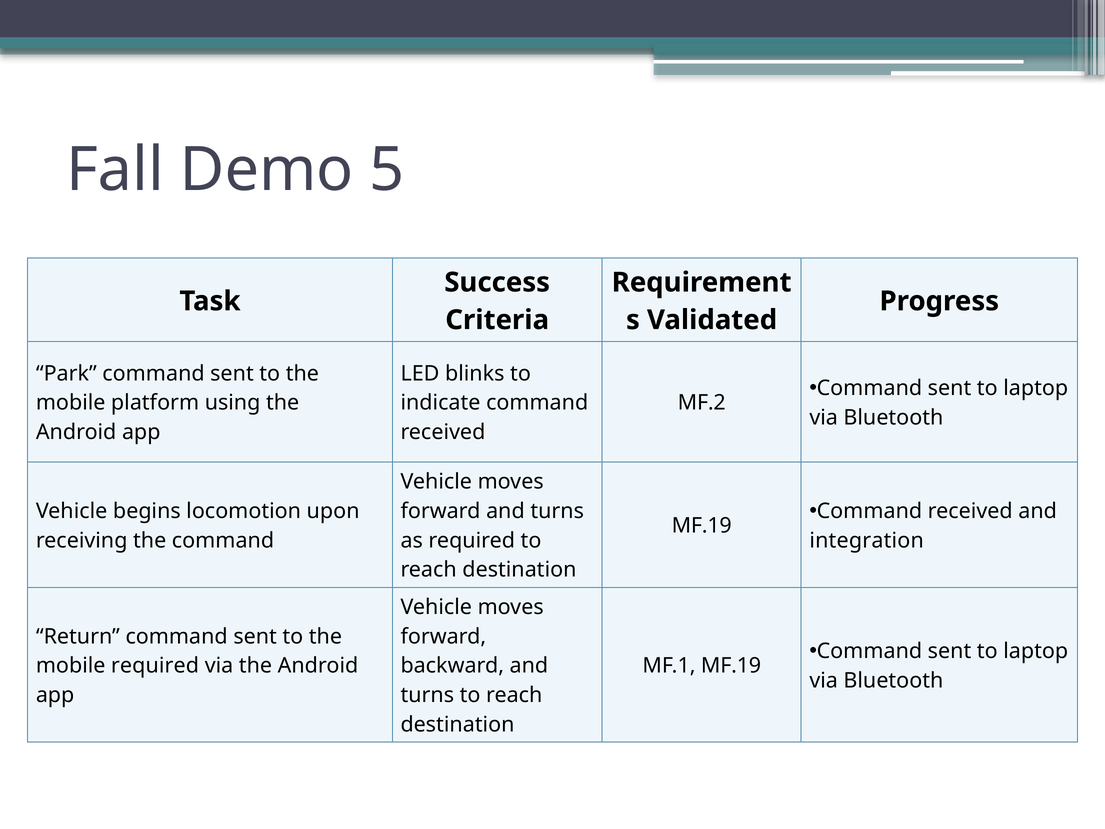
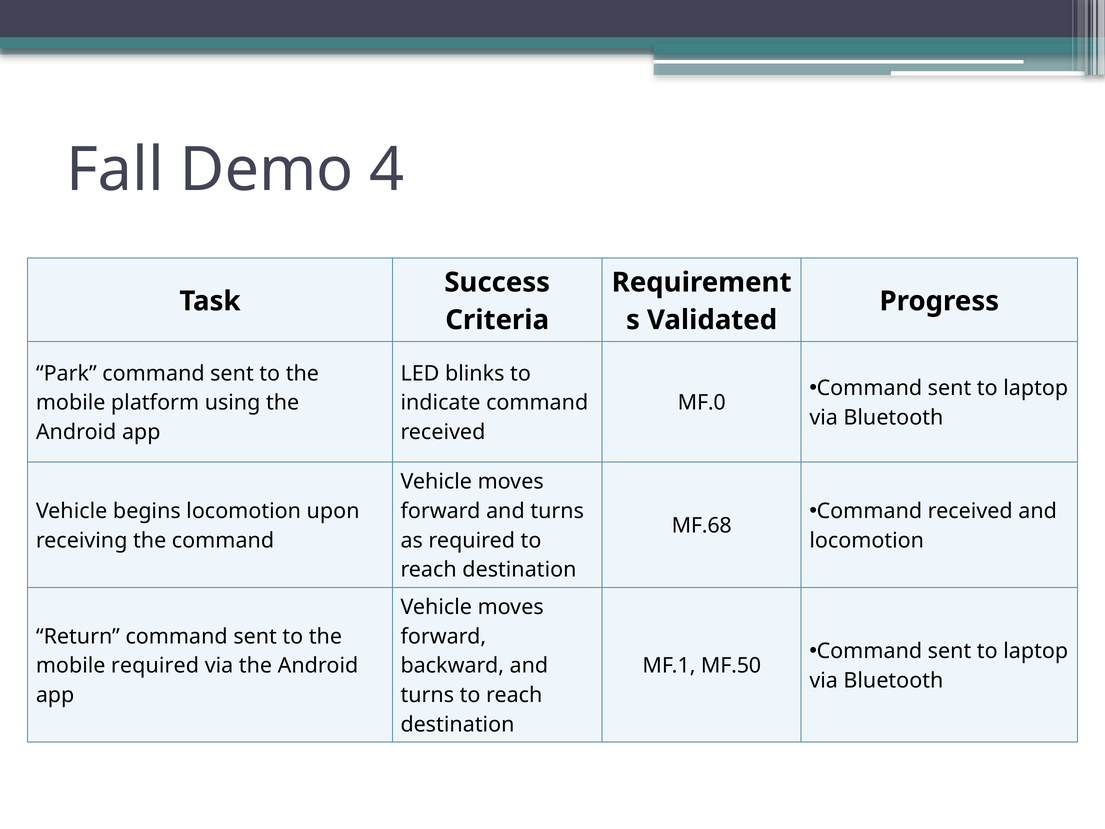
5: 5 -> 4
MF.2: MF.2 -> MF.0
MF.19 at (702, 526): MF.19 -> MF.68
integration at (867, 540): integration -> locomotion
MF.1 MF.19: MF.19 -> MF.50
